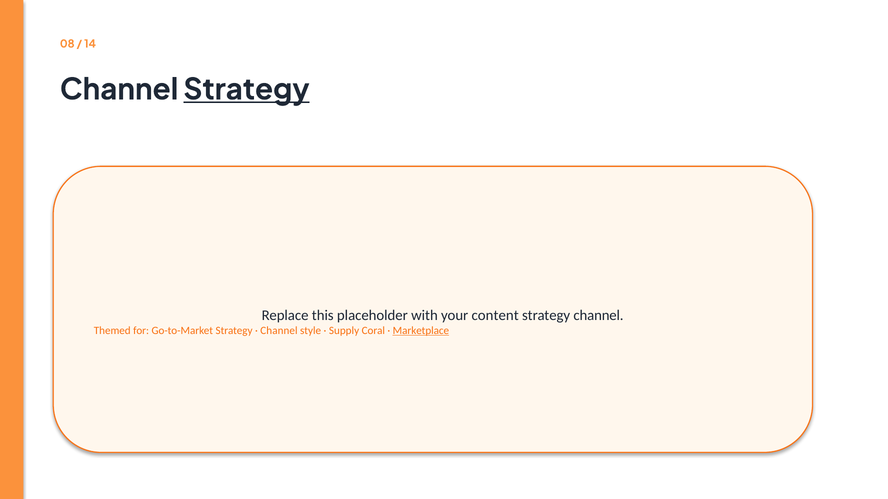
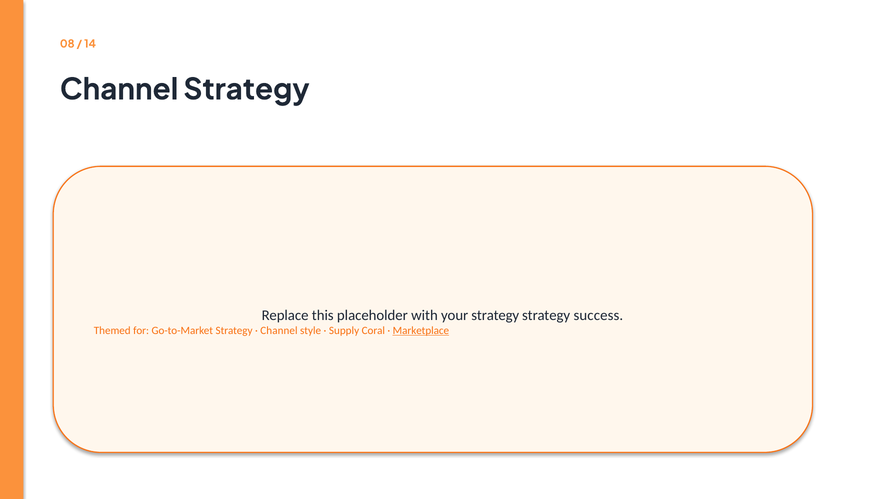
Strategy at (247, 90) underline: present -> none
your content: content -> strategy
strategy channel: channel -> success
